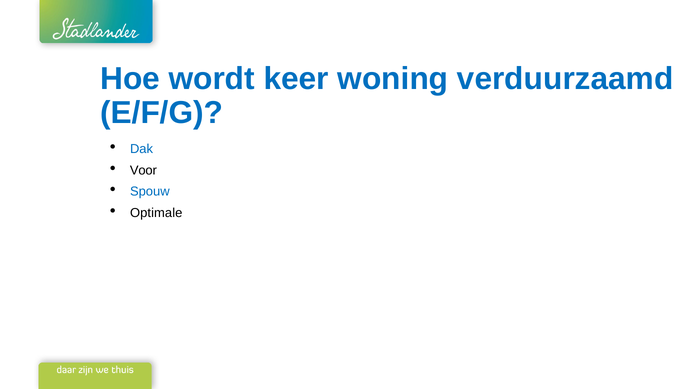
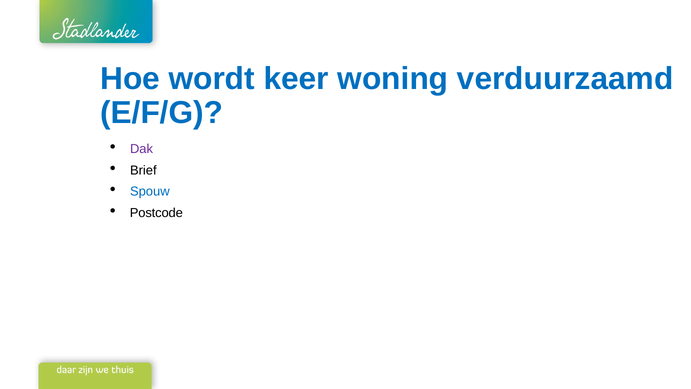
Dak colour: blue -> purple
Voor: Voor -> Brief
Optimale: Optimale -> Postcode
